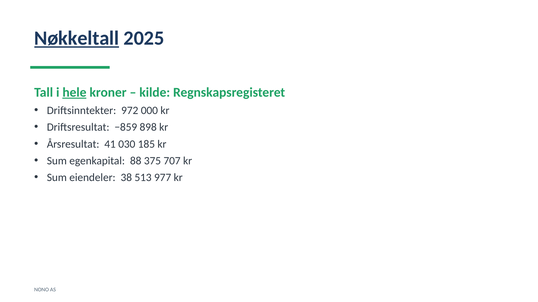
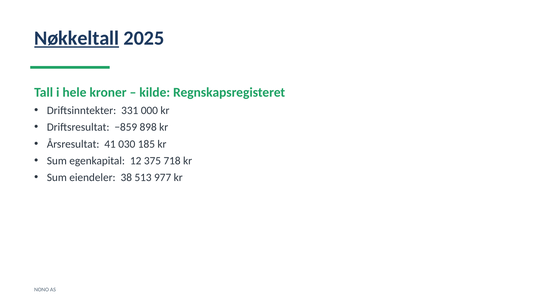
hele underline: present -> none
972: 972 -> 331
88: 88 -> 12
707: 707 -> 718
